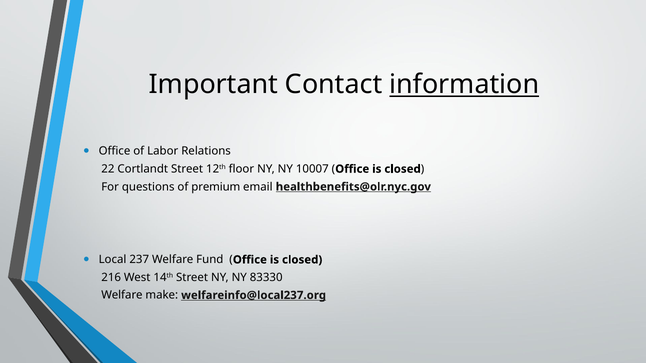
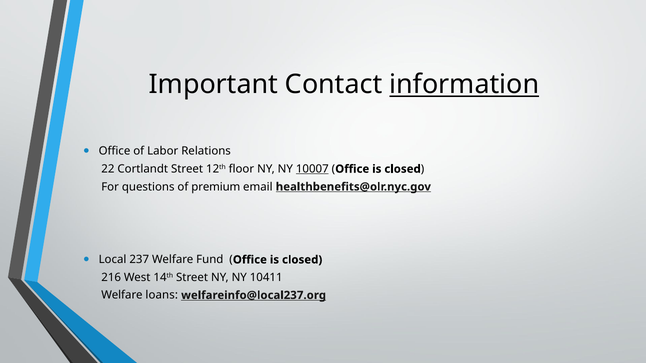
10007 underline: none -> present
83330: 83330 -> 10411
make: make -> loans
